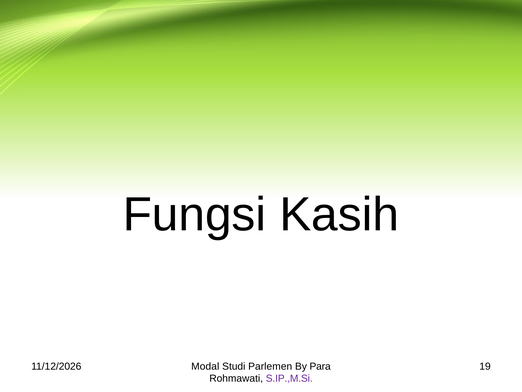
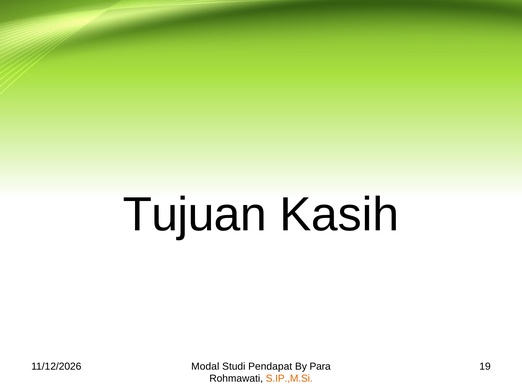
Fungsi: Fungsi -> Tujuan
Parlemen: Parlemen -> Pendapat
S.IP.,M.Si colour: purple -> orange
